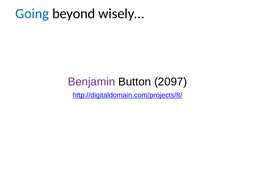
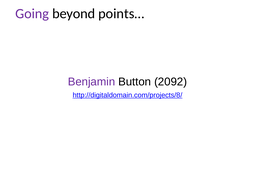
Going colour: blue -> purple
wisely…: wisely… -> points…
2097: 2097 -> 2092
